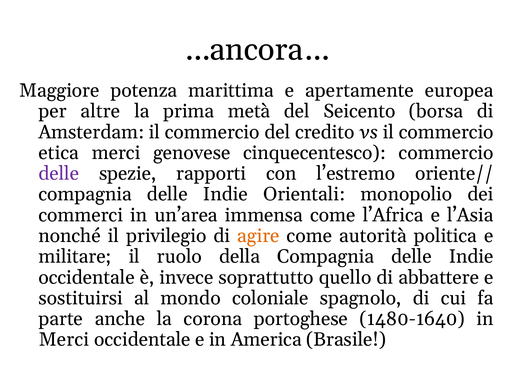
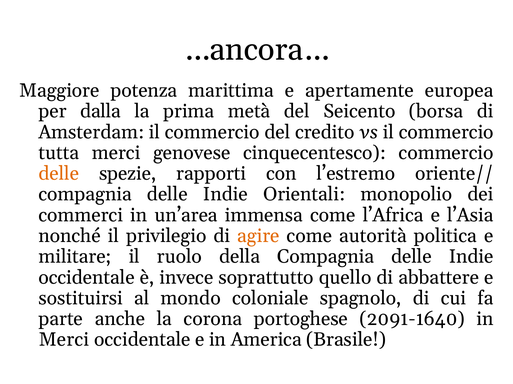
altre: altre -> dalla
etica: etica -> tutta
delle at (59, 174) colour: purple -> orange
1480-1640: 1480-1640 -> 2091-1640
